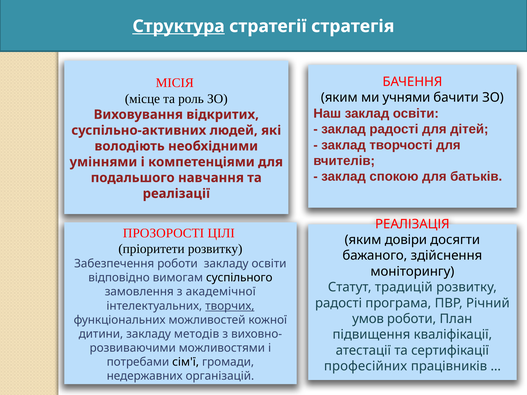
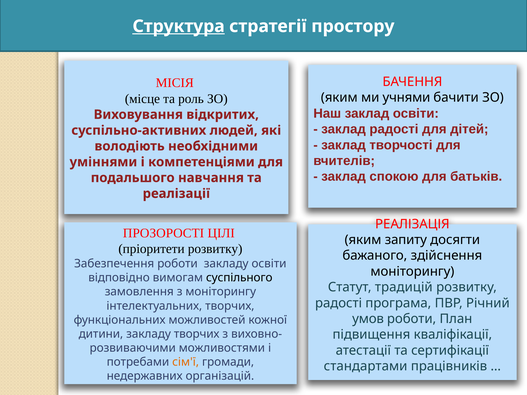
стратегія: стратегія -> простору
довіри: довіри -> запиту
з академічної: академічної -> моніторингу
творчих at (230, 306) underline: present -> none
закладу методів: методів -> творчих
сім'ї colour: black -> orange
професійних: професійних -> стандартами
